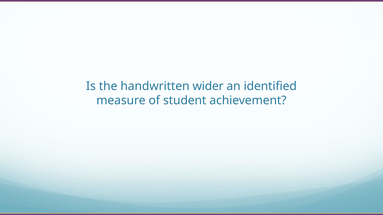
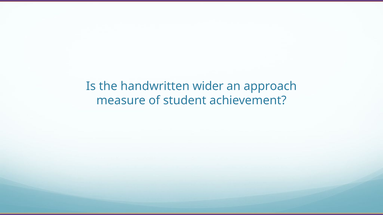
identified: identified -> approach
